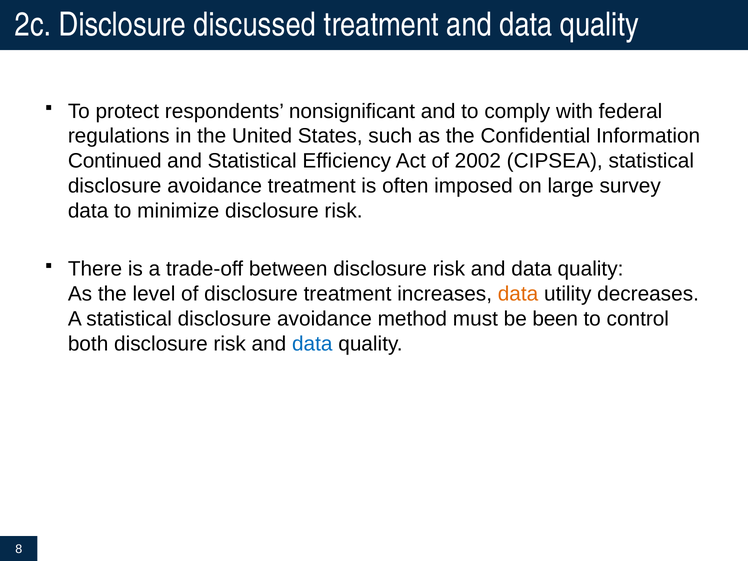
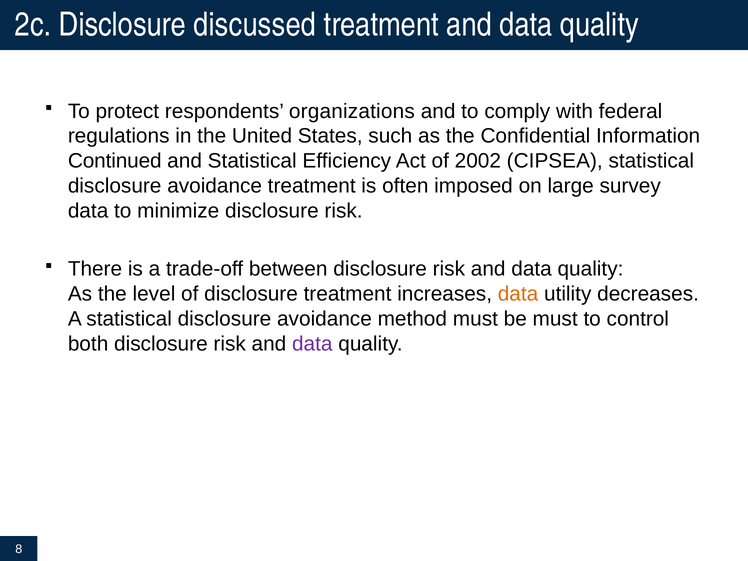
nonsignificant: nonsignificant -> organizations
be been: been -> must
data at (312, 344) colour: blue -> purple
